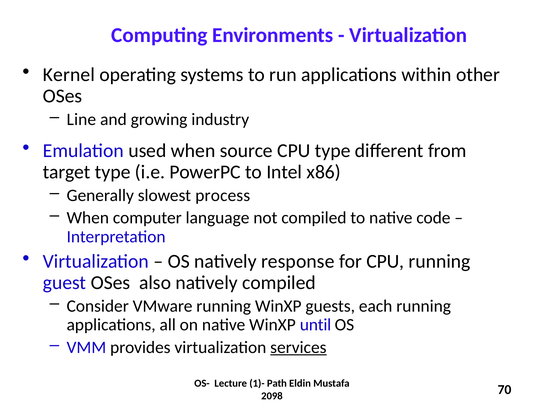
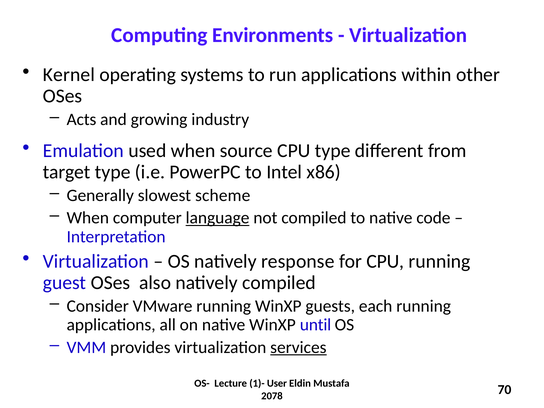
Line: Line -> Acts
process: process -> scheme
language underline: none -> present
Path: Path -> User
2098: 2098 -> 2078
